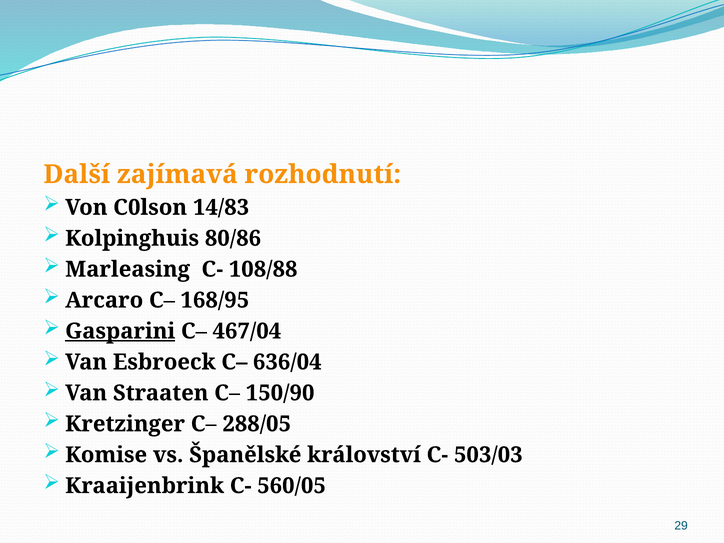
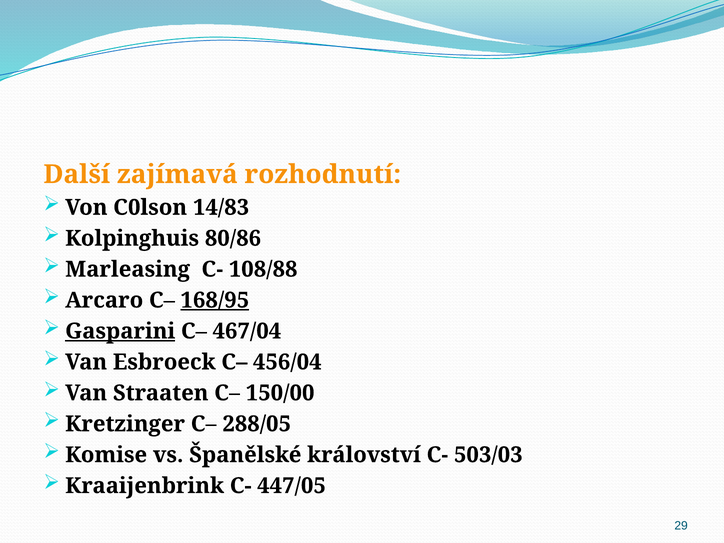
168/95 underline: none -> present
636/04: 636/04 -> 456/04
150/90: 150/90 -> 150/00
560/05: 560/05 -> 447/05
